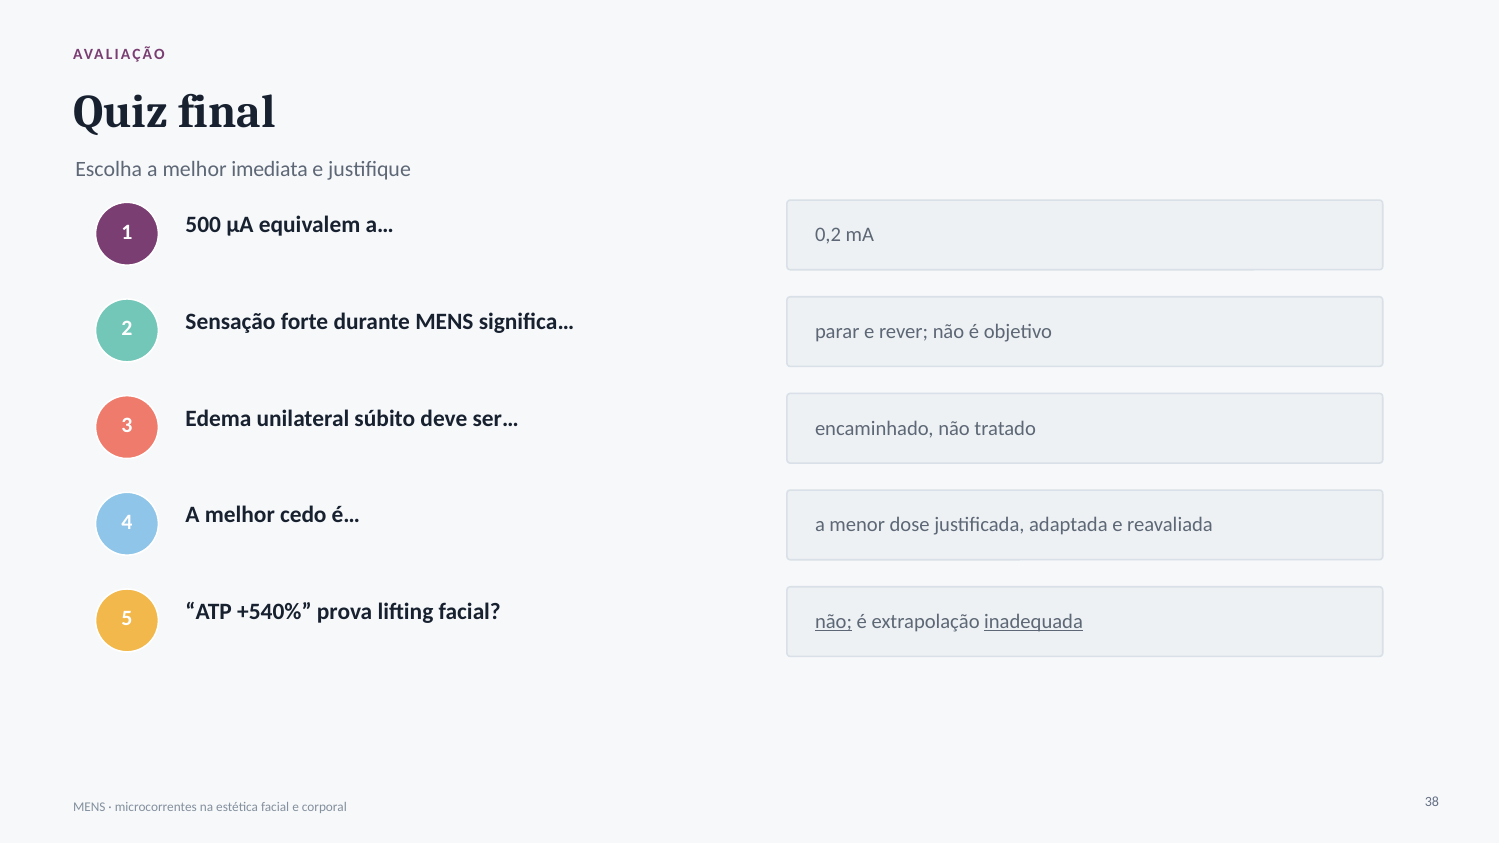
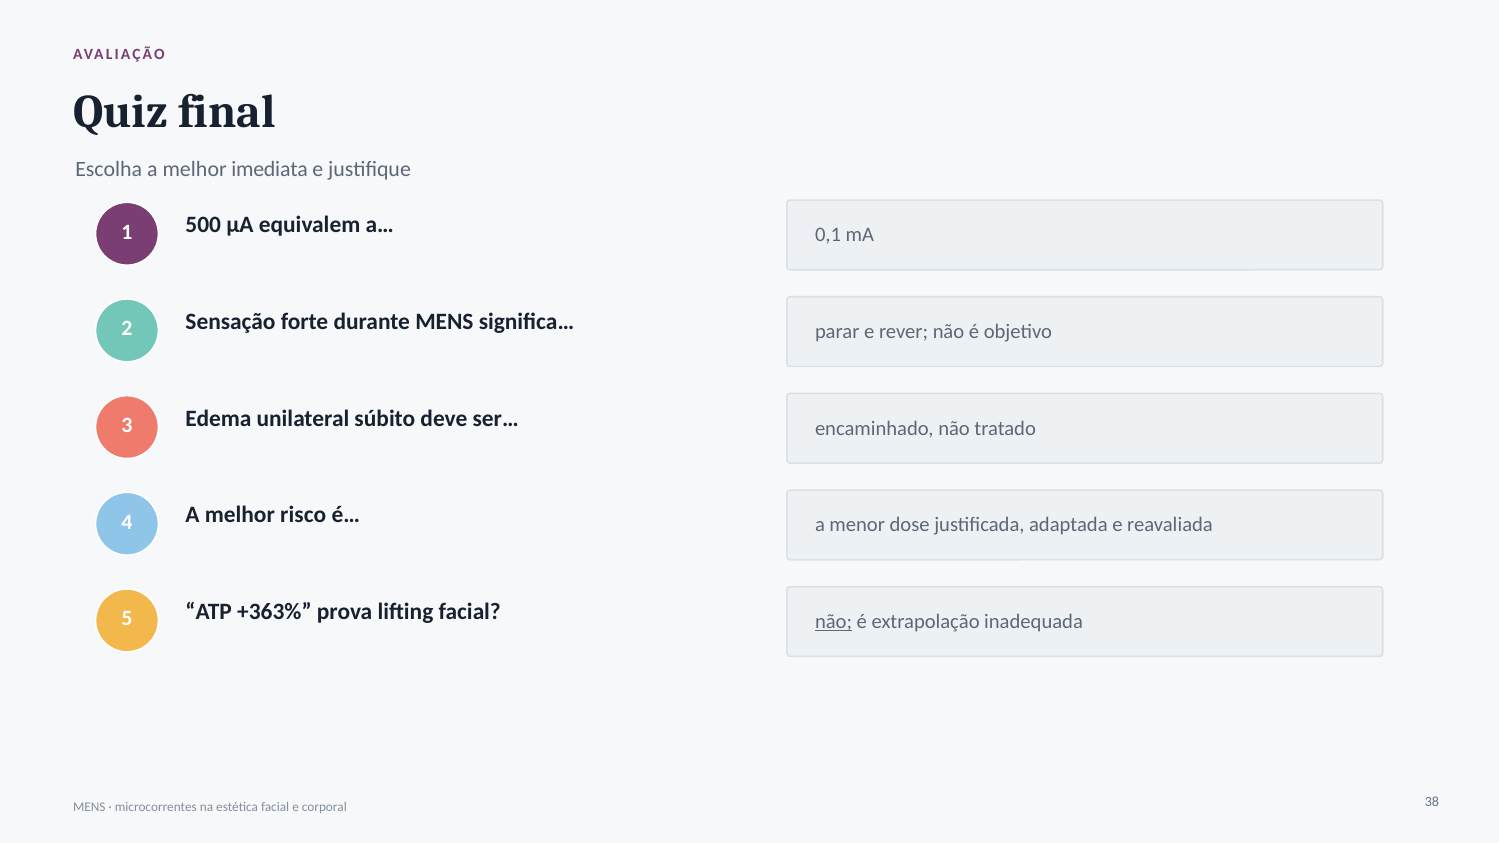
0,2: 0,2 -> 0,1
cedo: cedo -> risco
+540%: +540% -> +363%
inadequada underline: present -> none
